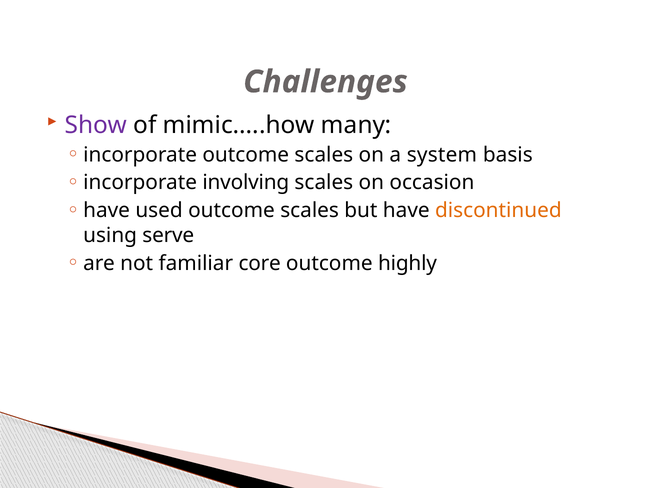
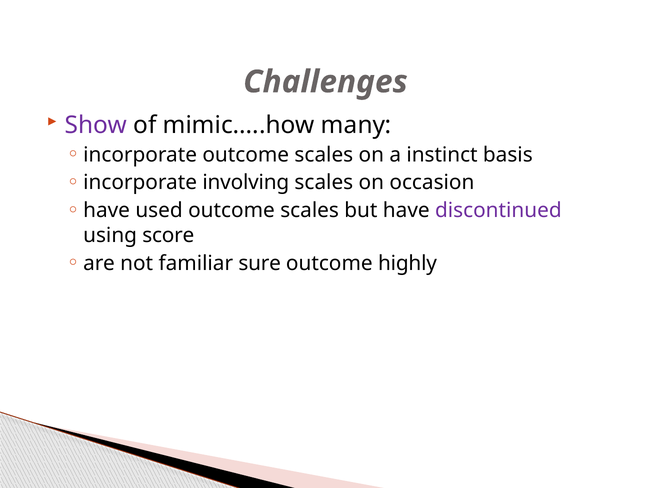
system: system -> instinct
discontinued colour: orange -> purple
serve: serve -> score
core: core -> sure
